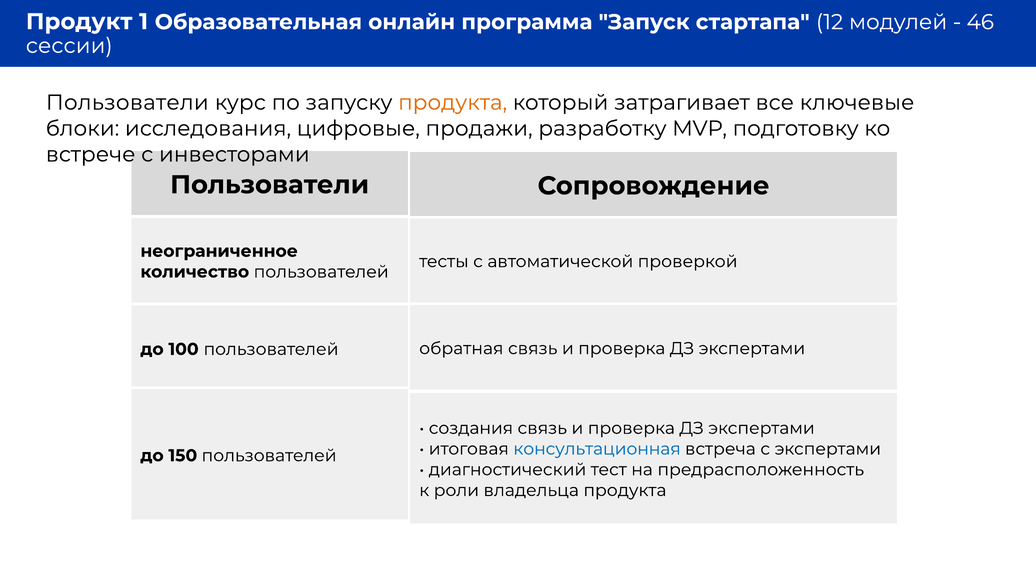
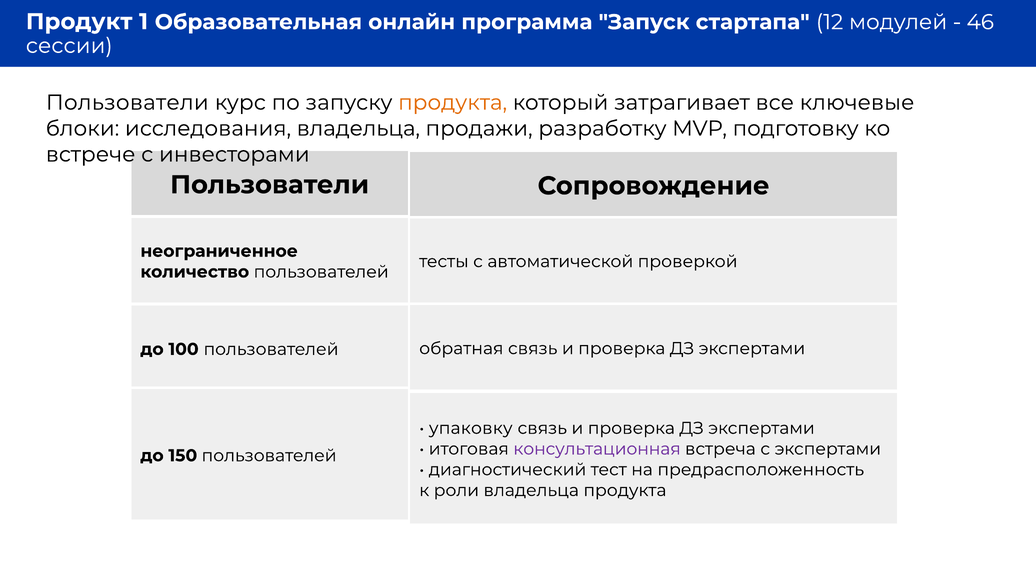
исследования цифровые: цифровые -> владельца
создания: создания -> упаковку
консультационная colour: blue -> purple
